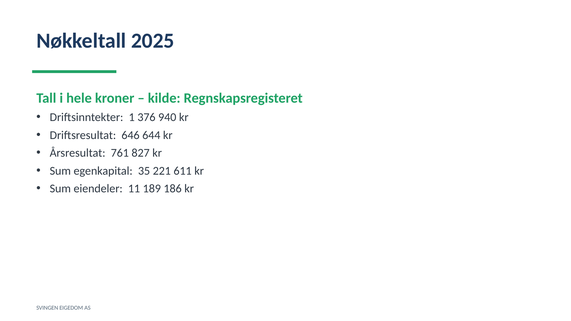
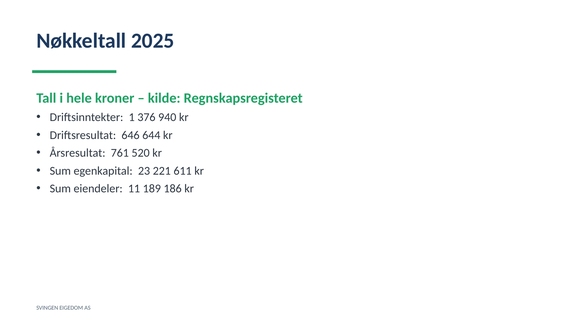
827: 827 -> 520
35: 35 -> 23
